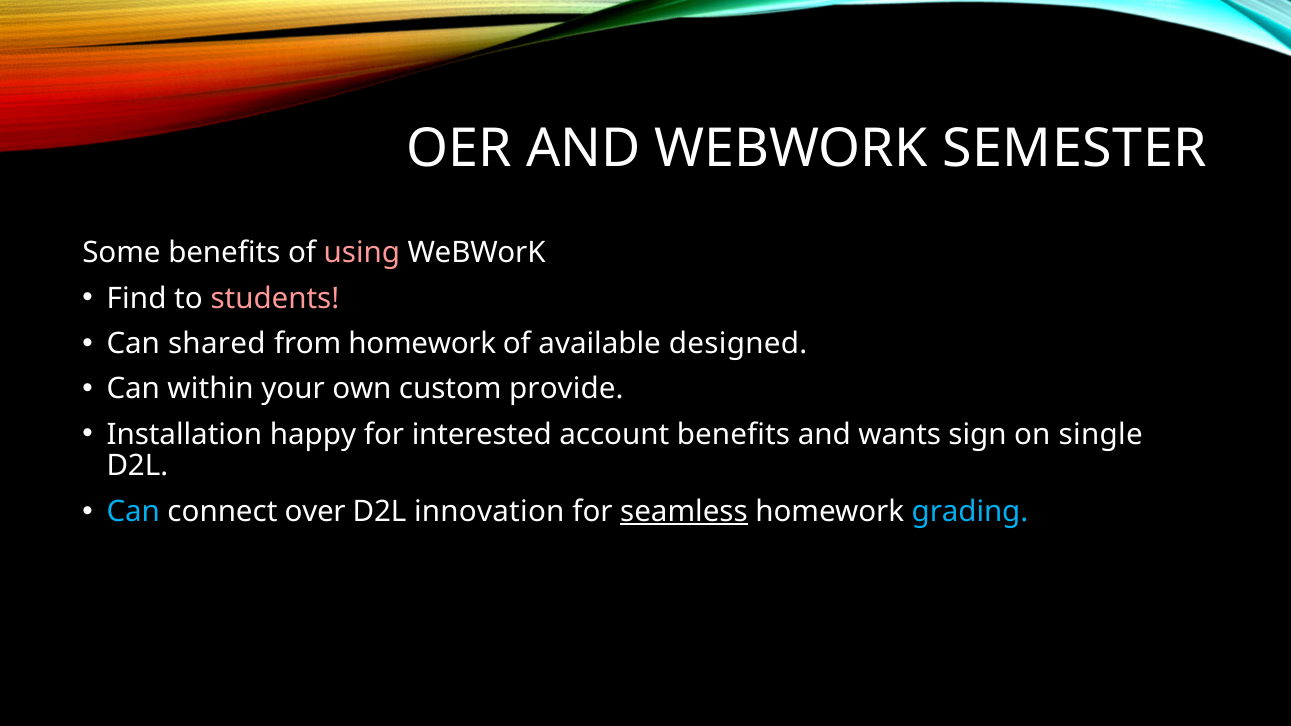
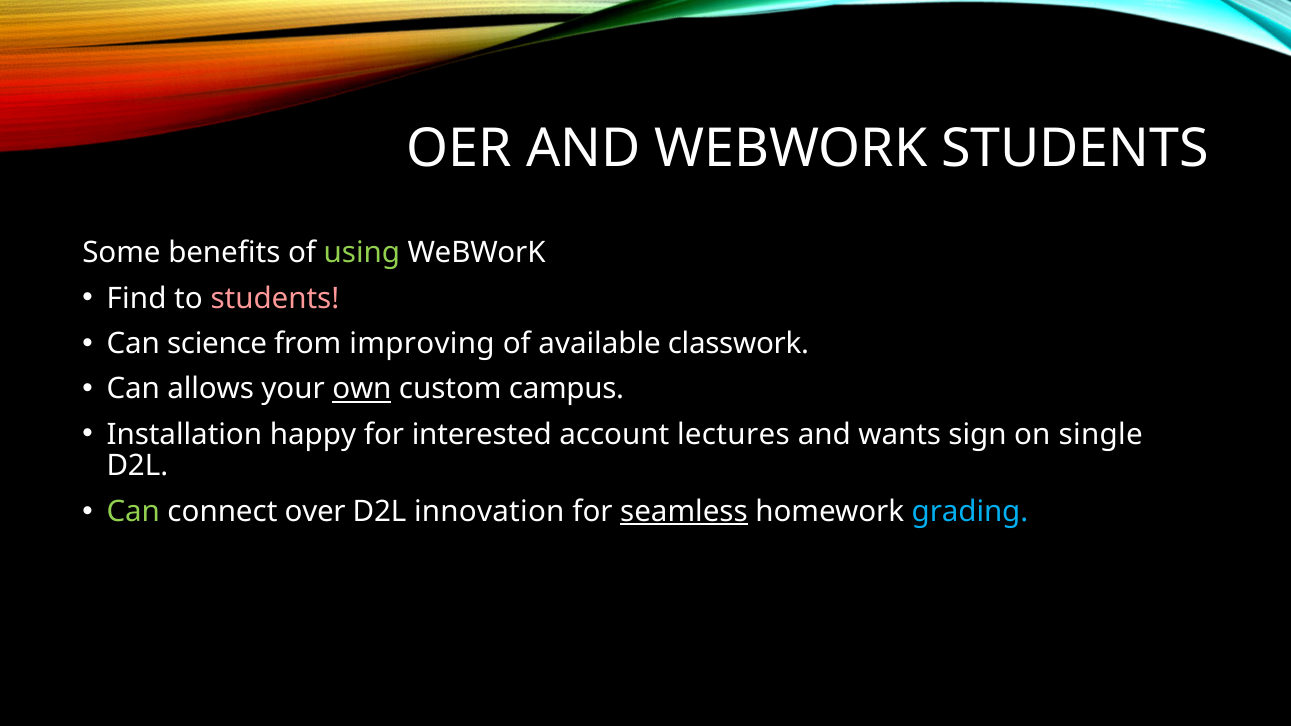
WEBWORK SEMESTER: SEMESTER -> STUDENTS
using colour: pink -> light green
shared: shared -> science
from homework: homework -> improving
designed: designed -> classwork
within: within -> allows
own underline: none -> present
provide: provide -> campus
account benefits: benefits -> lectures
Can at (133, 512) colour: light blue -> light green
